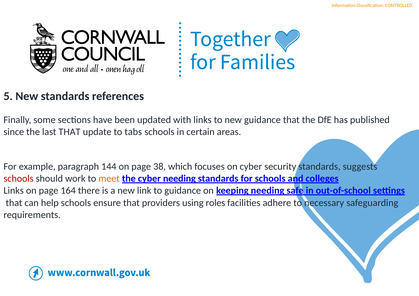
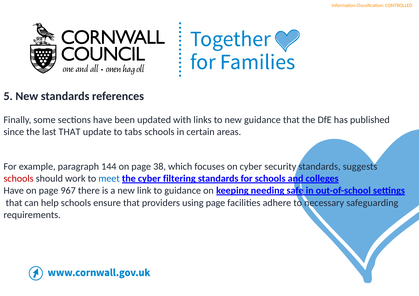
meet colour: orange -> blue
cyber needing: needing -> filtering
Links at (14, 191): Links -> Have
164: 164 -> 967
using roles: roles -> page
